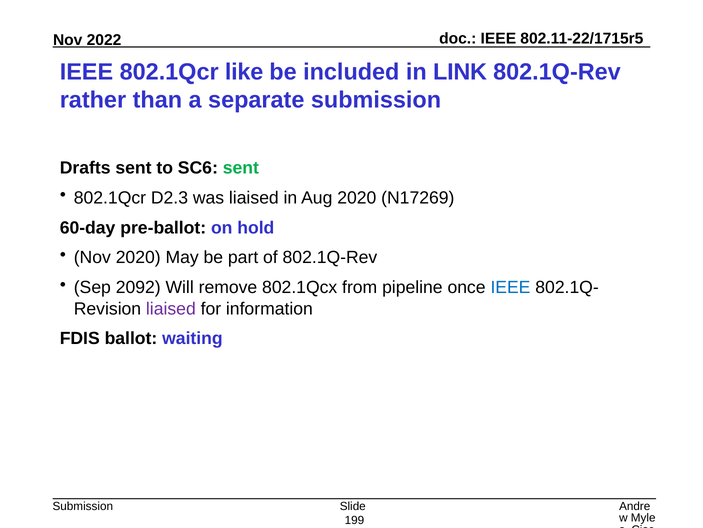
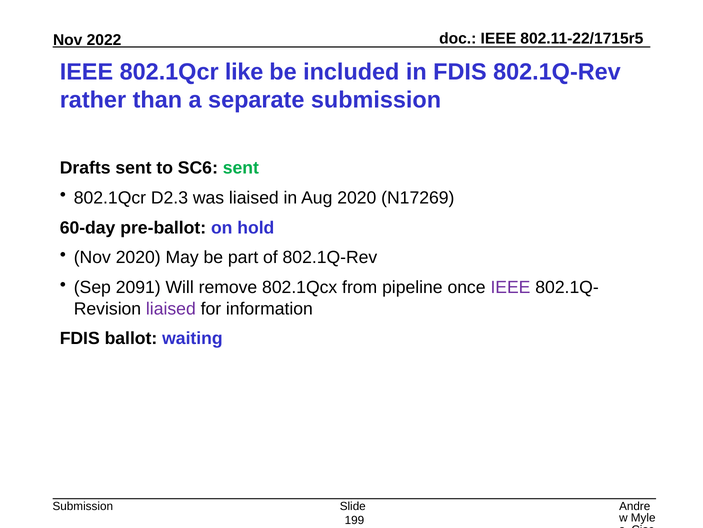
in LINK: LINK -> FDIS
2092: 2092 -> 2091
IEEE at (510, 287) colour: blue -> purple
